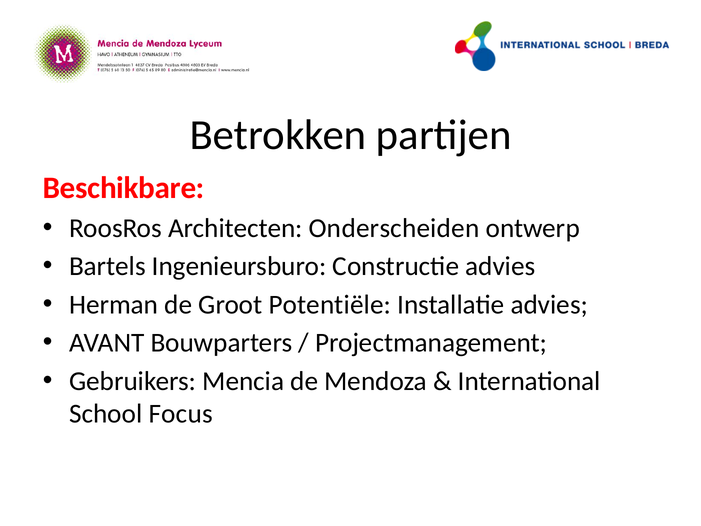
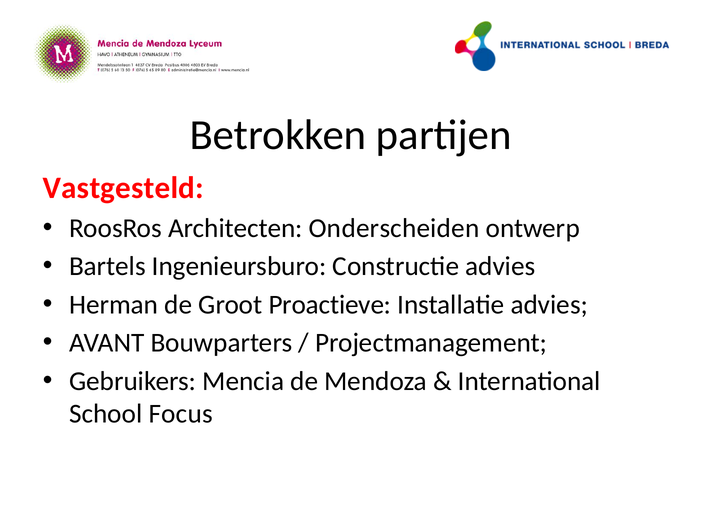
Beschikbare: Beschikbare -> Vastgesteld
Potentiële: Potentiële -> Proactieve
